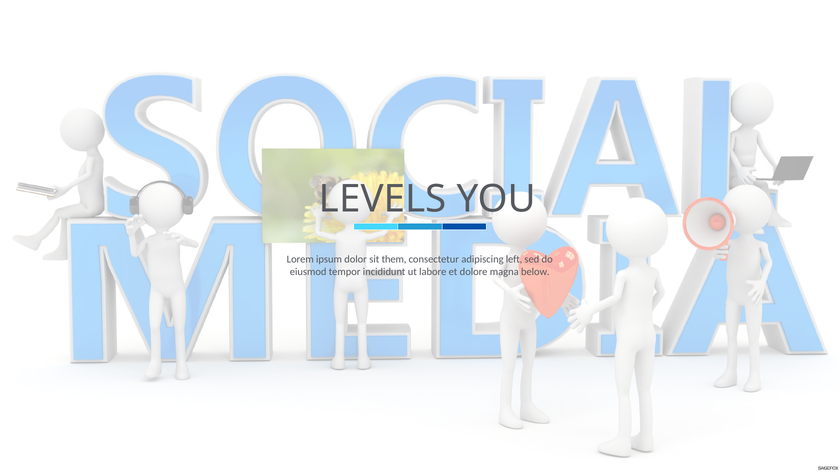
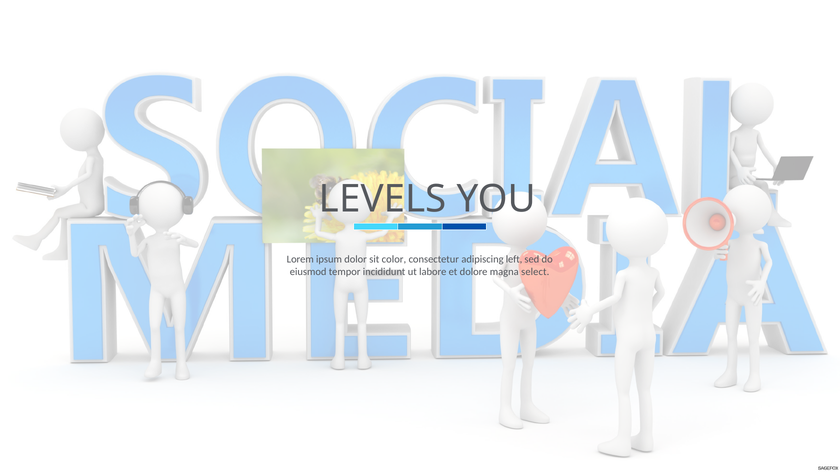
them: them -> color
below: below -> select
